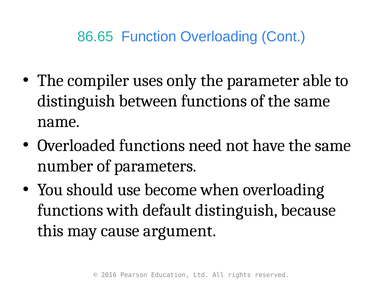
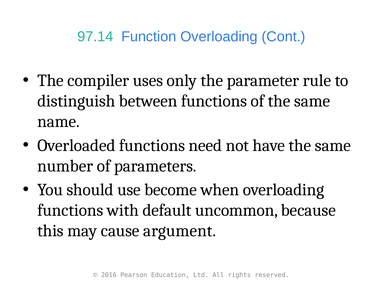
86.65: 86.65 -> 97.14
able: able -> rule
default distinguish: distinguish -> uncommon
